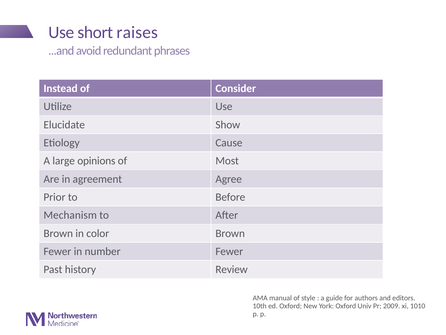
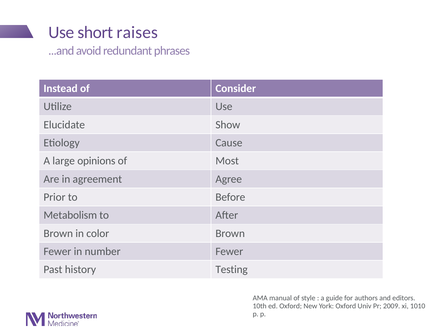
Mechanism: Mechanism -> Metabolism
Review: Review -> Testing
